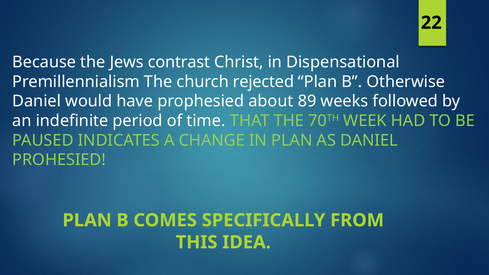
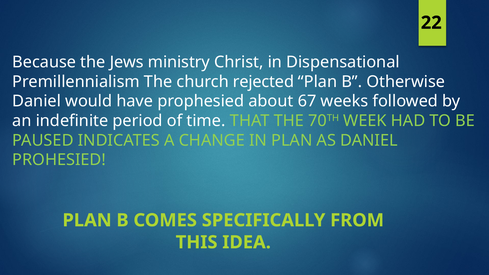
contrast: contrast -> ministry
89: 89 -> 67
